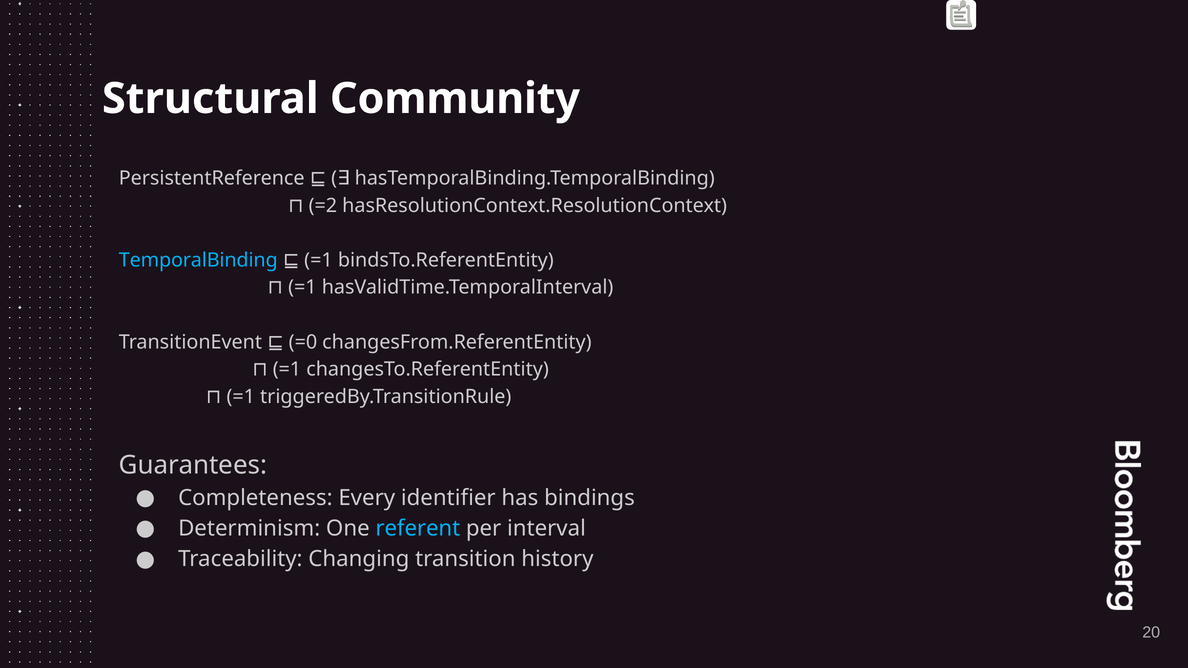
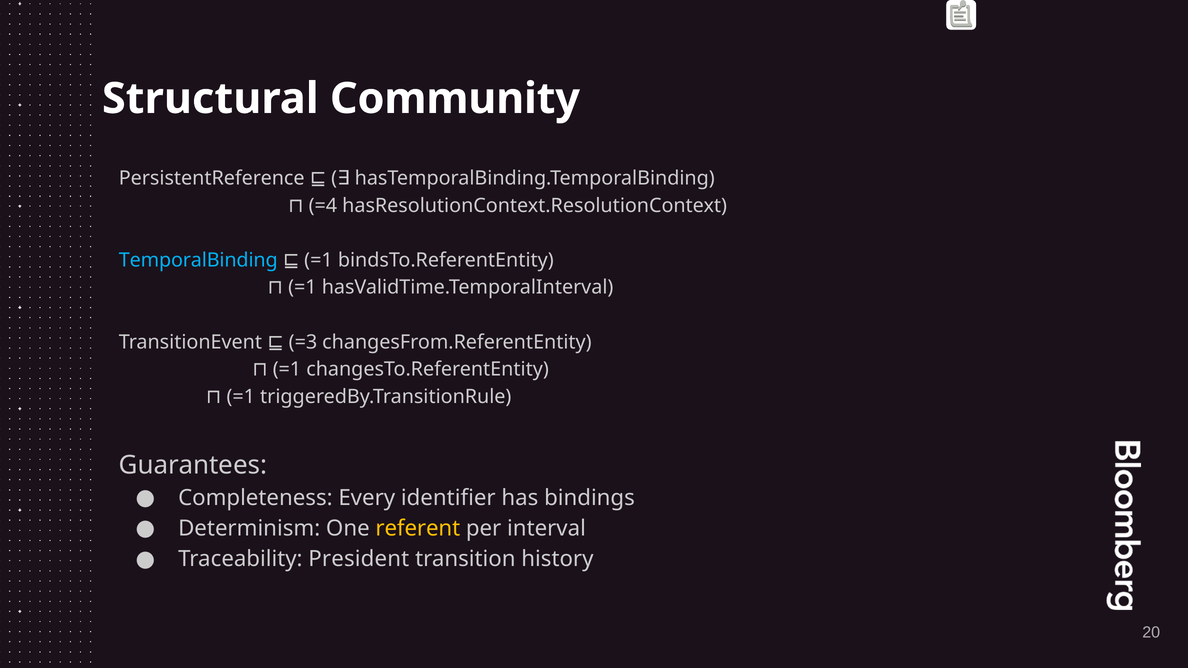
=2: =2 -> =4
=0: =0 -> =3
referent colour: light blue -> yellow
Changing: Changing -> President
